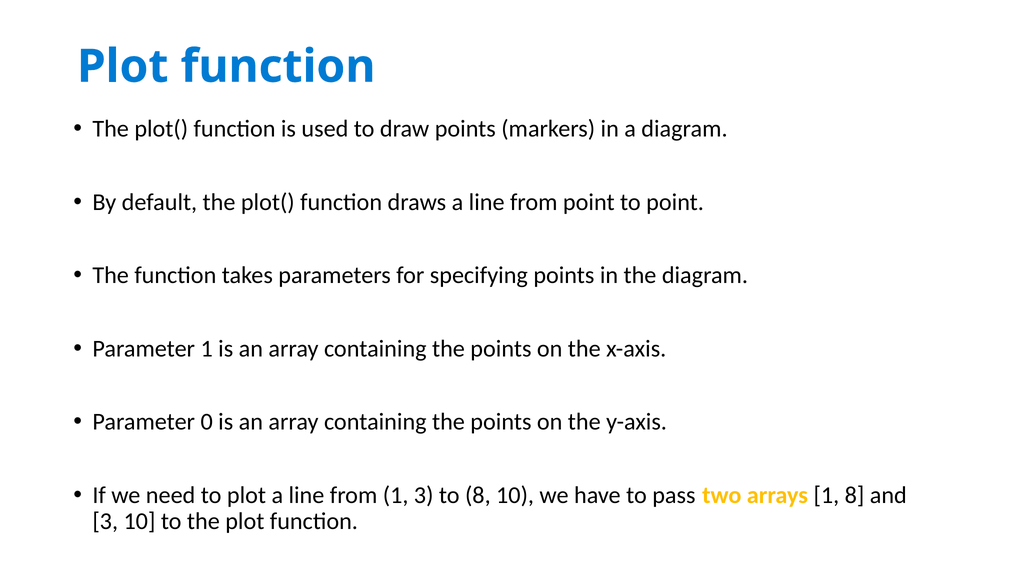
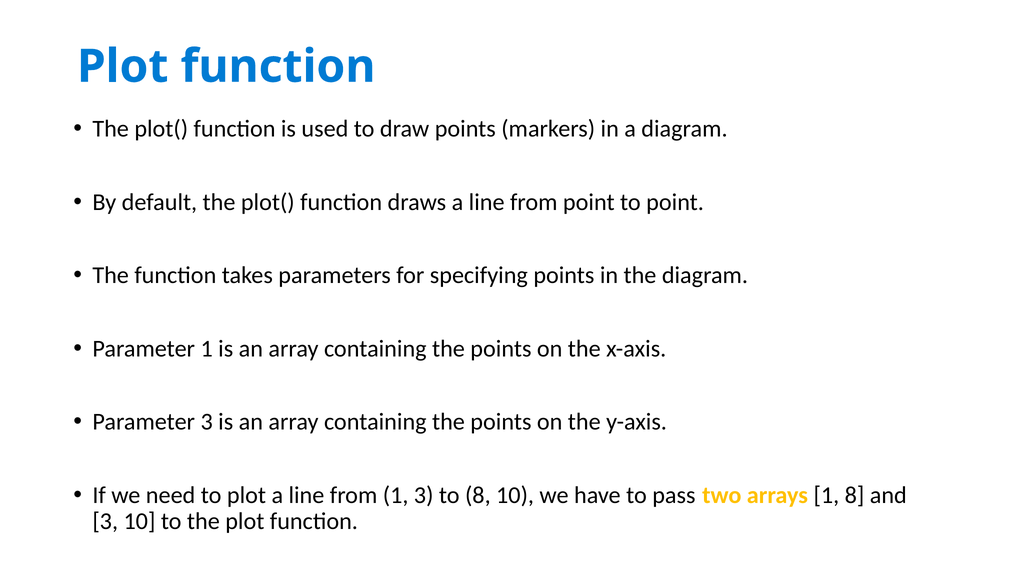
Parameter 0: 0 -> 3
